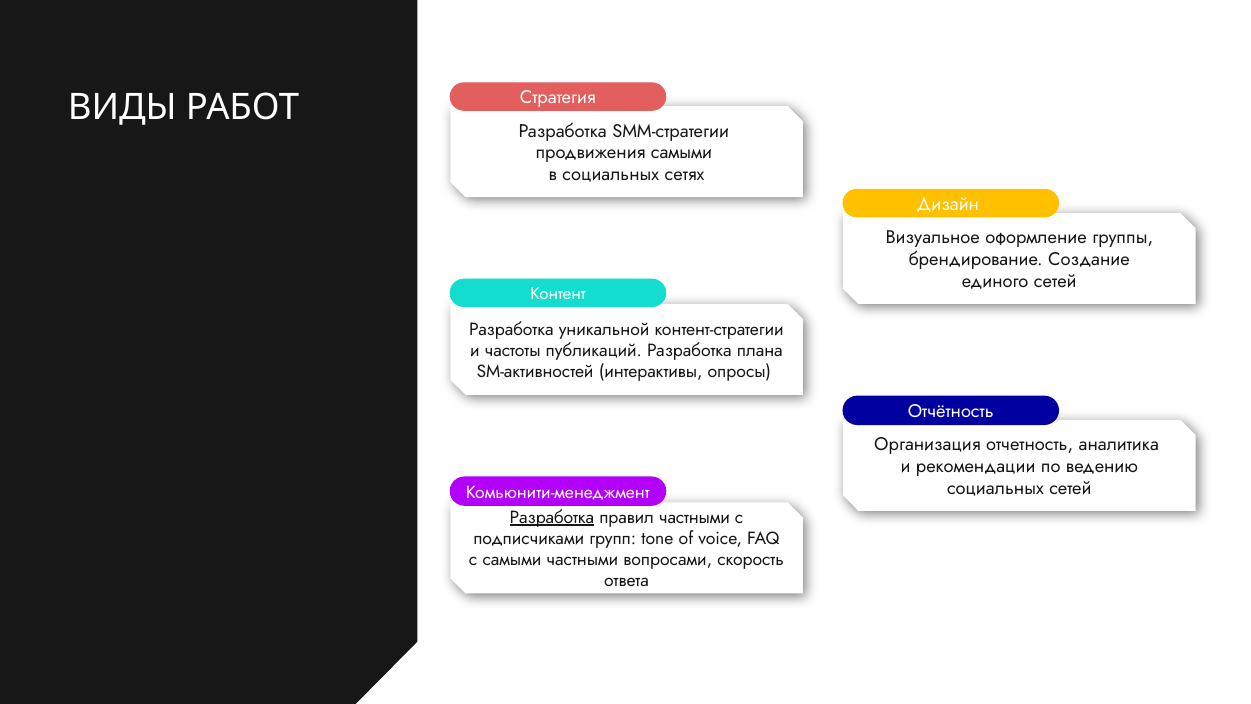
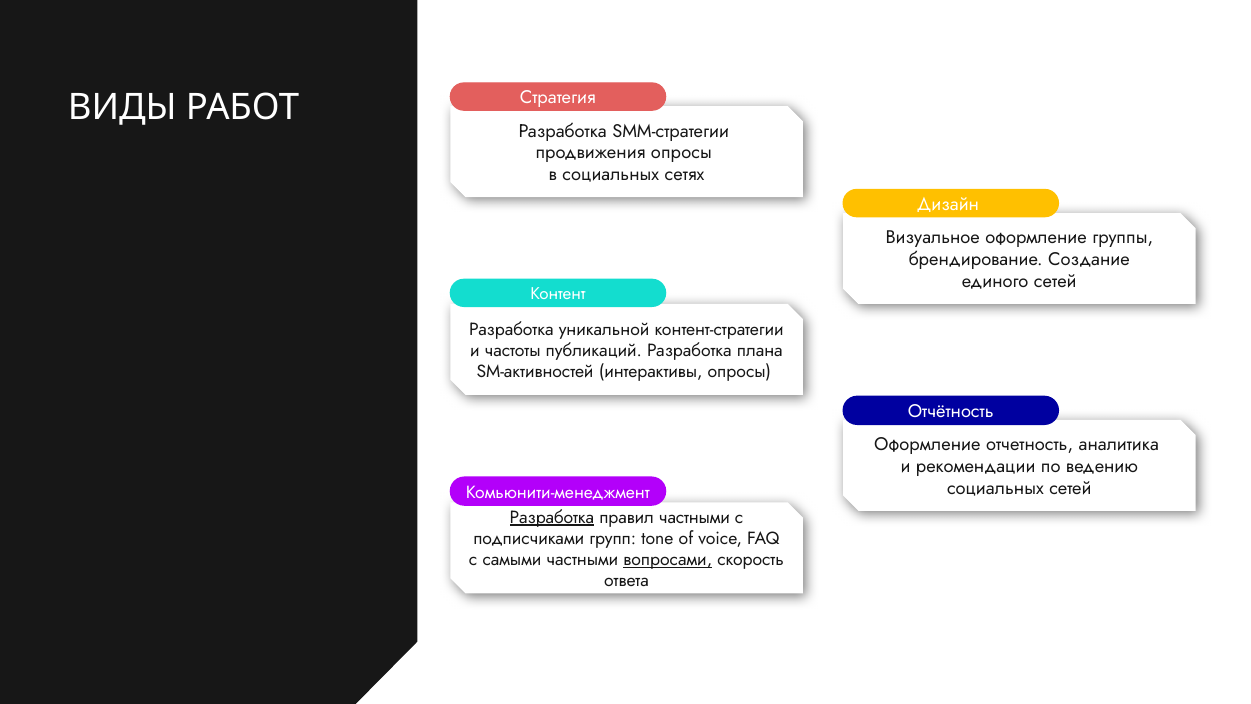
продвижения самыми: самыми -> опросы
Организация at (927, 444): Организация -> Оформление
вопросами underline: none -> present
